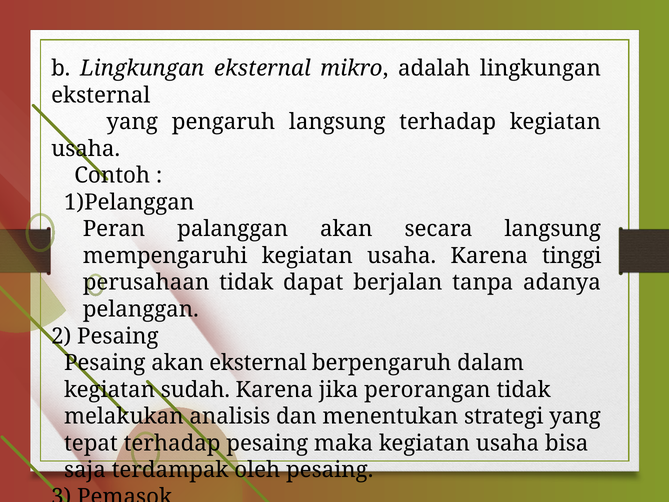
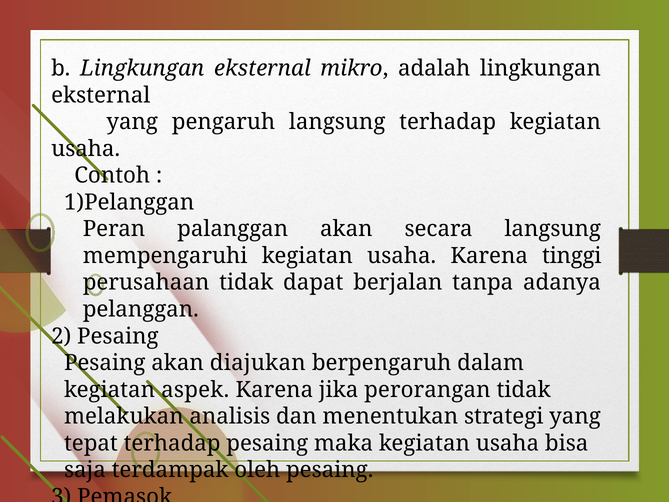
akan eksternal: eksternal -> diajukan
sudah: sudah -> aspek
